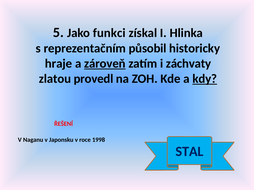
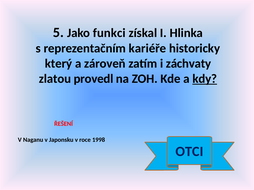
působil: působil -> kariéře
hraje: hraje -> který
zároveň underline: present -> none
STAL: STAL -> OTCI
